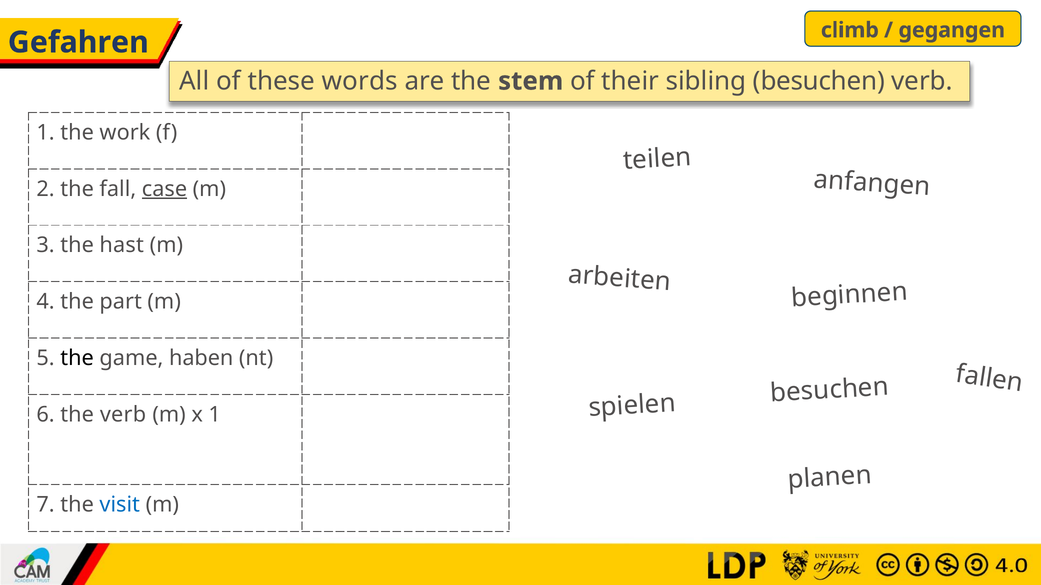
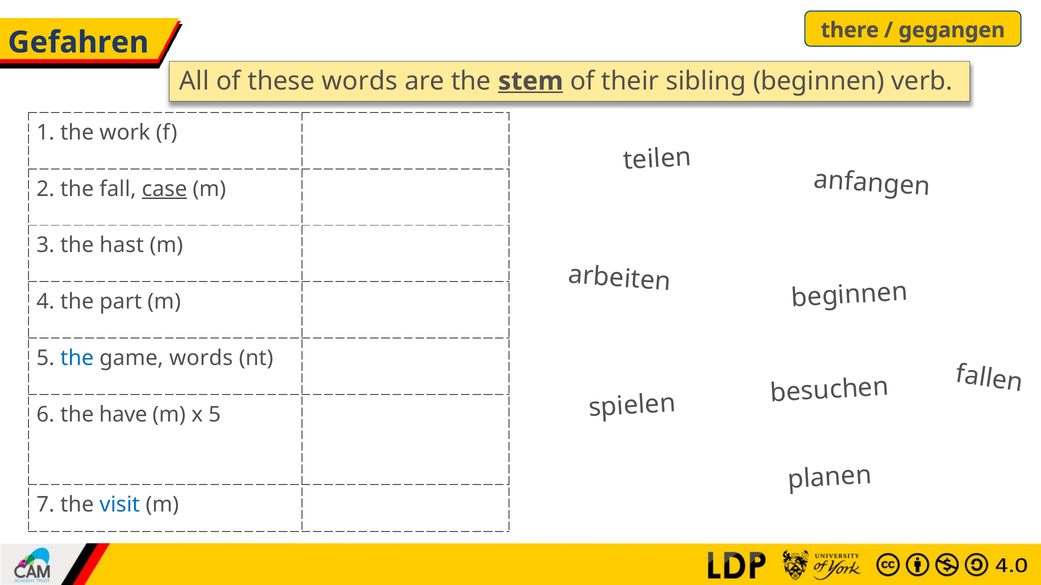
climb: climb -> there
stem underline: none -> present
sibling besuchen: besuchen -> beginnen
the at (77, 358) colour: black -> blue
game haben: haben -> words
the verb: verb -> have
x 1: 1 -> 5
